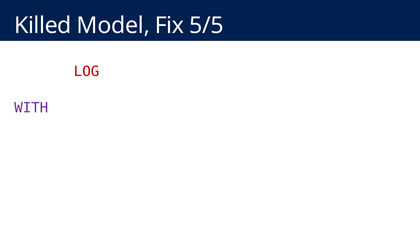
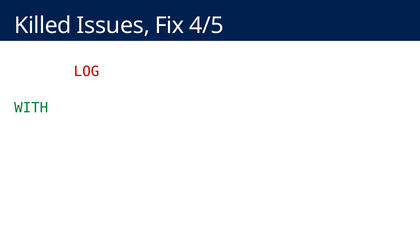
Model: Model -> Issues
5/5: 5/5 -> 4/5
WITH colour: purple -> green
